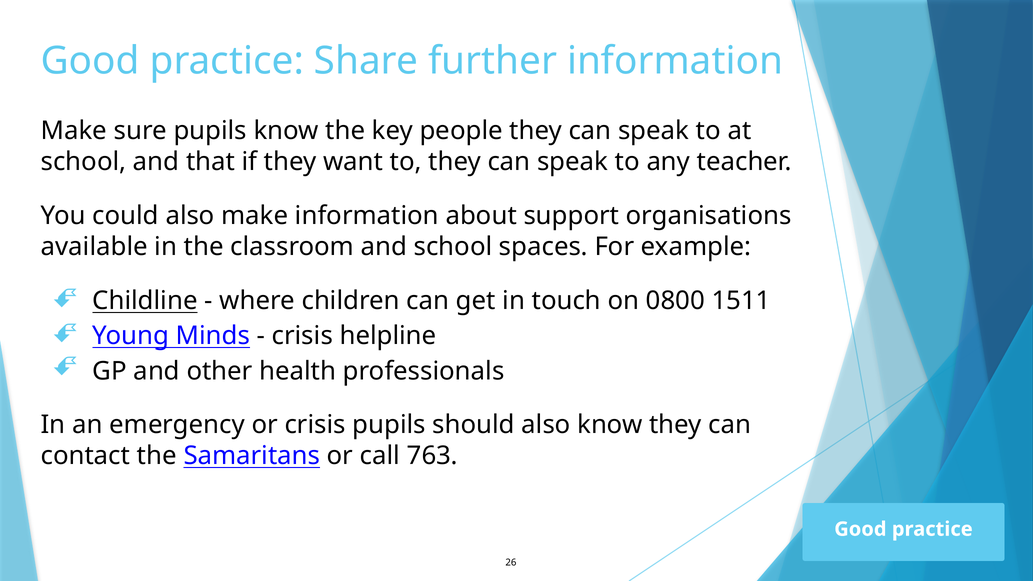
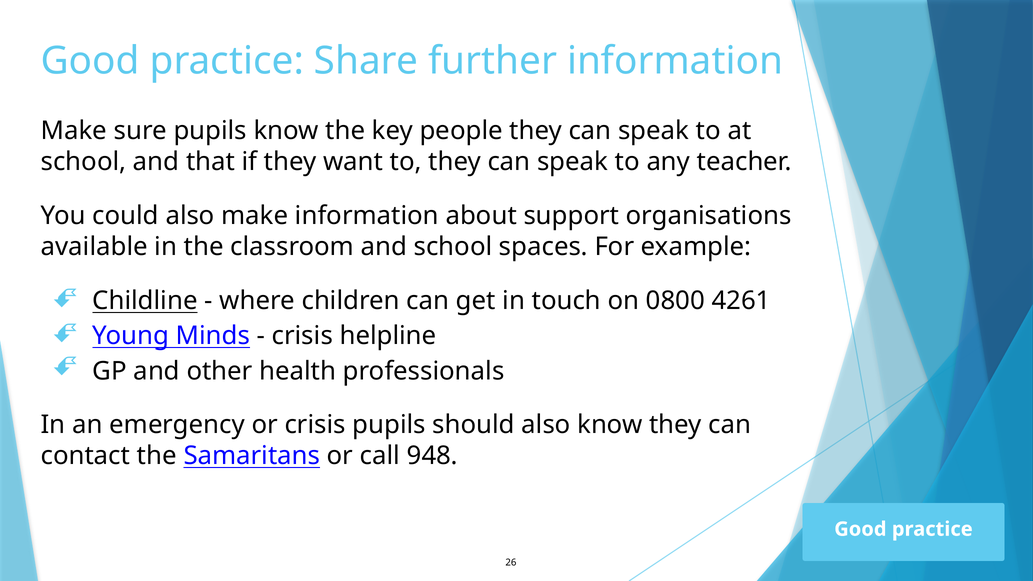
1511: 1511 -> 4261
763: 763 -> 948
